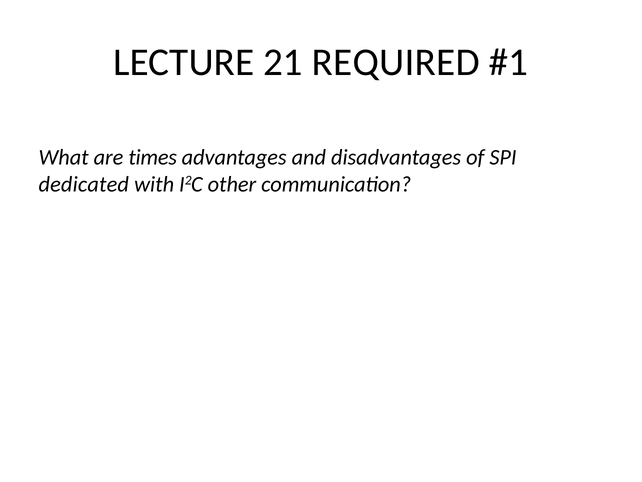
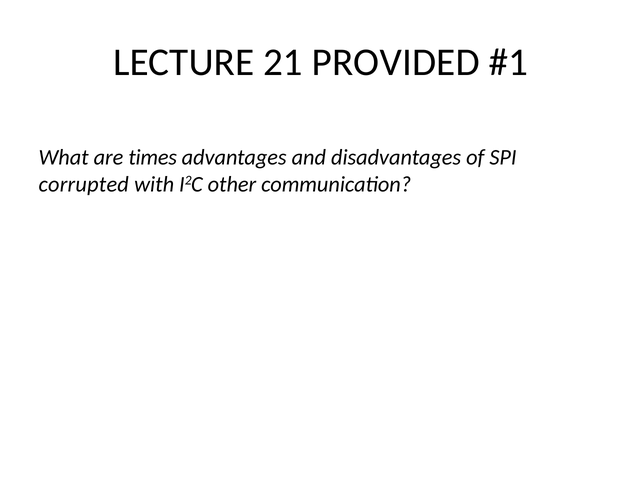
REQUIRED: REQUIRED -> PROVIDED
dedicated: dedicated -> corrupted
